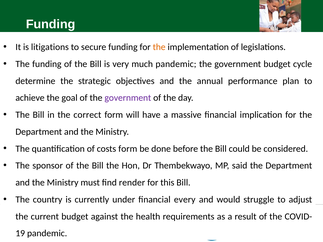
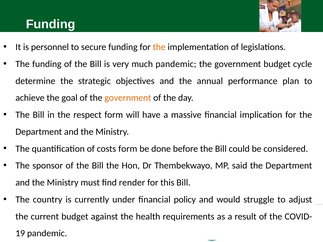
litigations: litigations -> personnel
government at (128, 98) colour: purple -> orange
correct: correct -> respect
every: every -> policy
